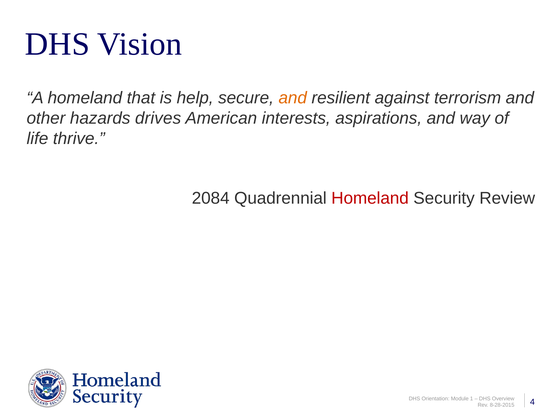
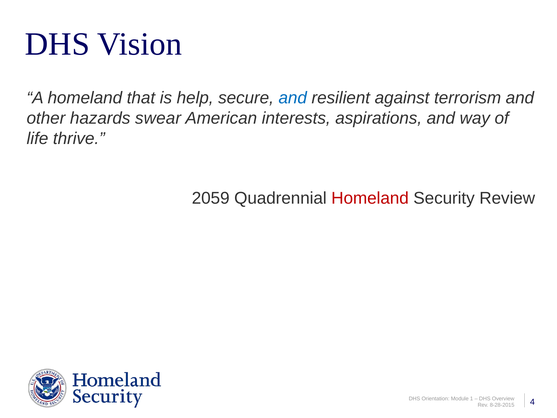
and at (293, 98) colour: orange -> blue
drives: drives -> swear
2084: 2084 -> 2059
